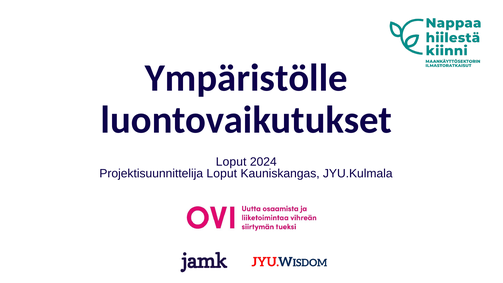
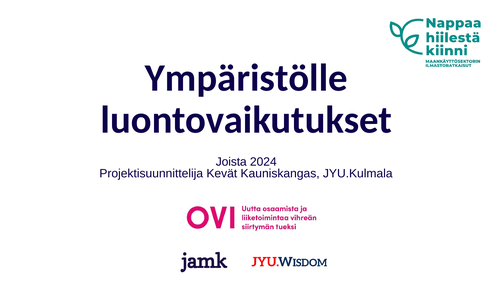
Loput at (231, 162): Loput -> Joista
Projektisuunnittelija Loput: Loput -> Kevät
